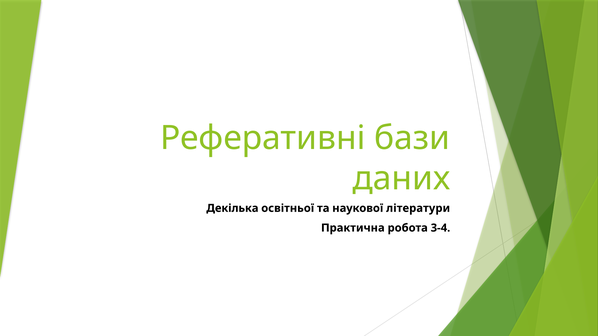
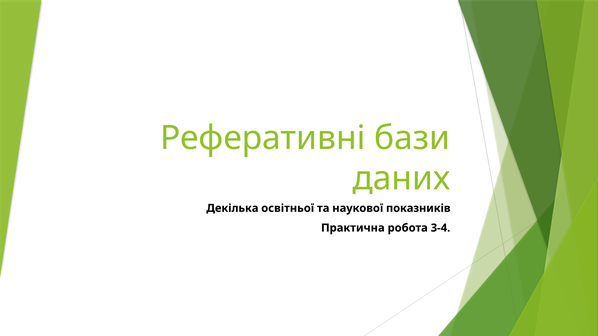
літератури: літератури -> показників
